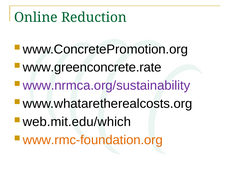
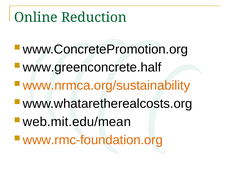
www.greenconcrete.rate: www.greenconcrete.rate -> www.greenconcrete.half
www.nrmca.org/sustainability colour: purple -> orange
web.mit.edu/which: web.mit.edu/which -> web.mit.edu/mean
